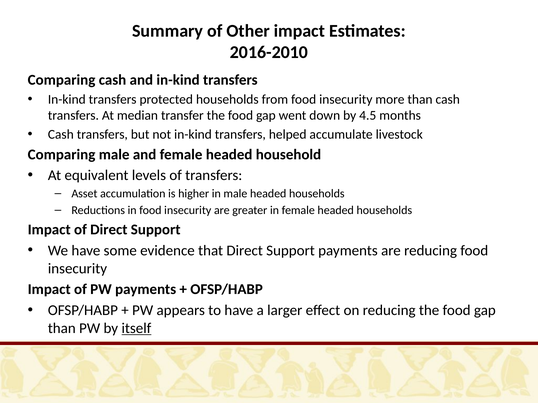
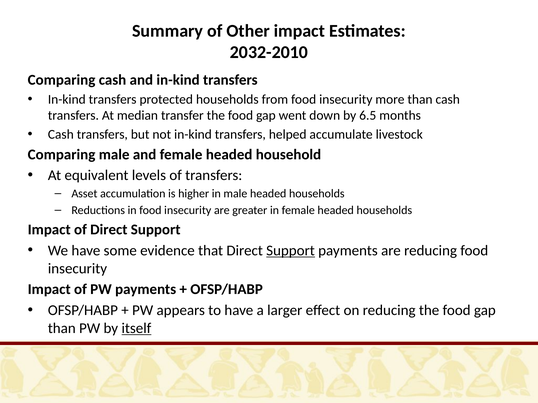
2016-2010: 2016-2010 -> 2032-2010
4.5: 4.5 -> 6.5
Support at (291, 251) underline: none -> present
